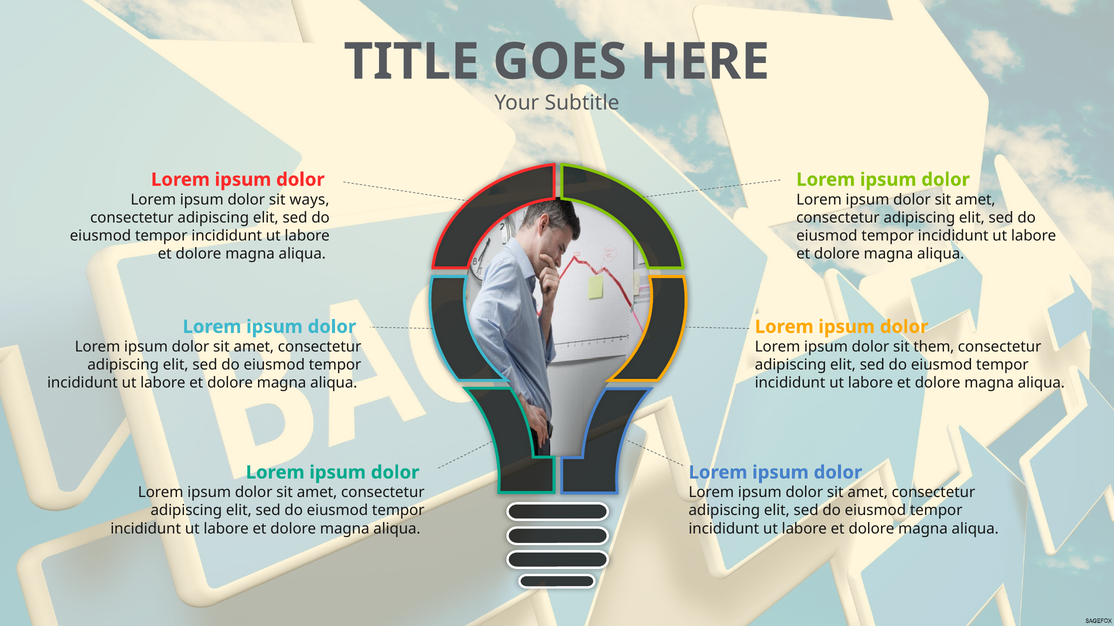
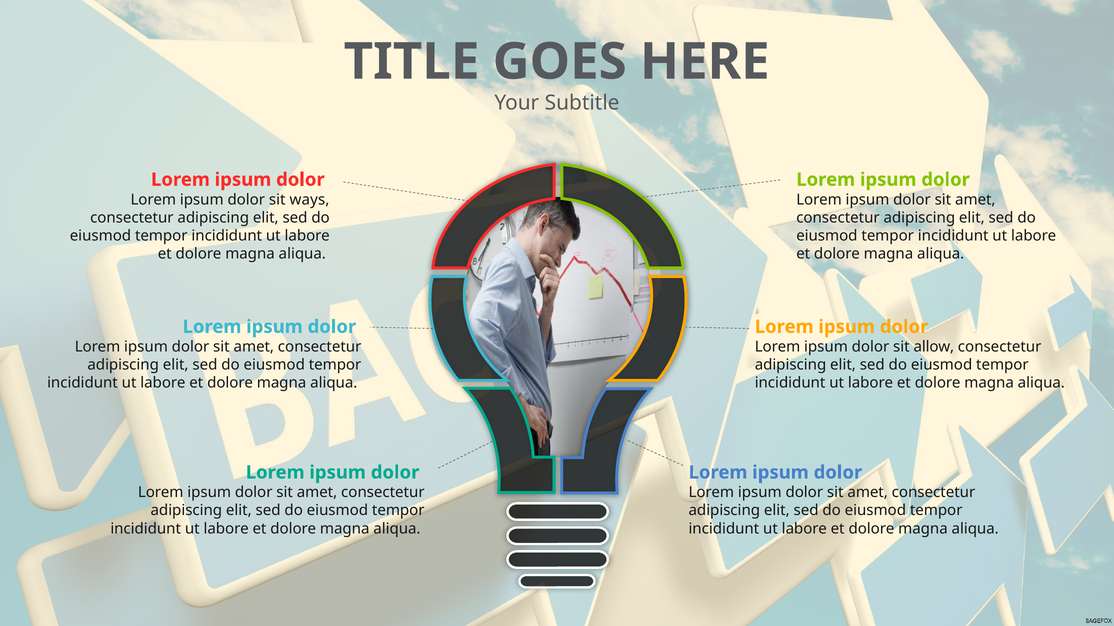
them: them -> allow
